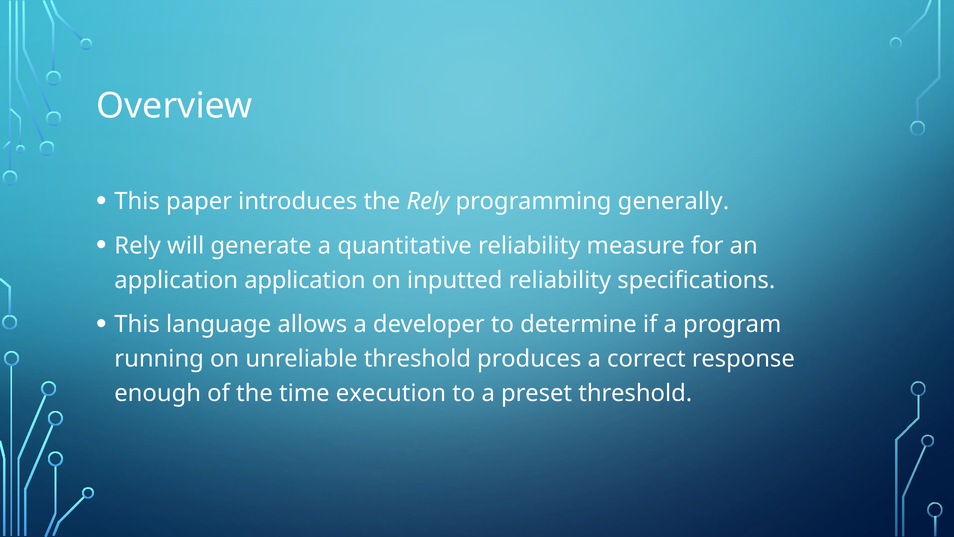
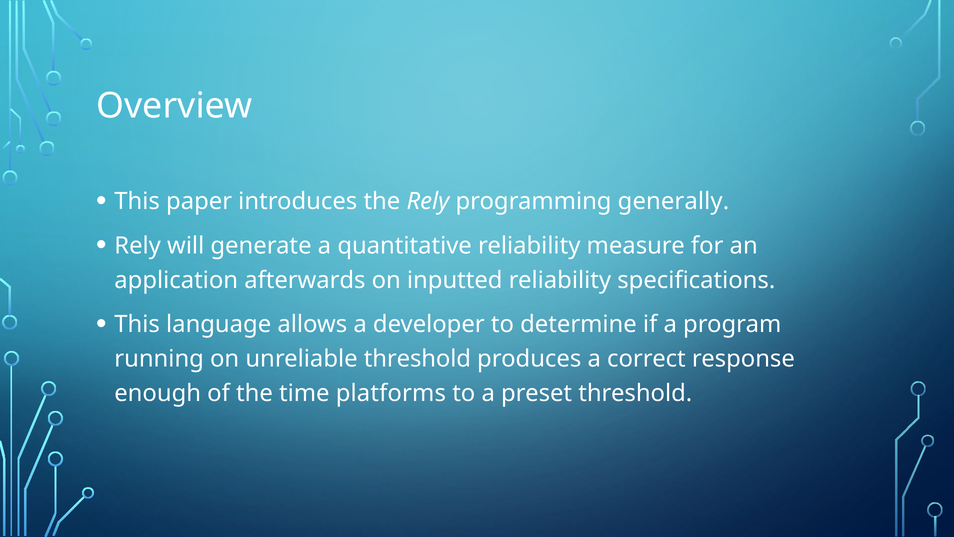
application application: application -> afterwards
execution: execution -> platforms
